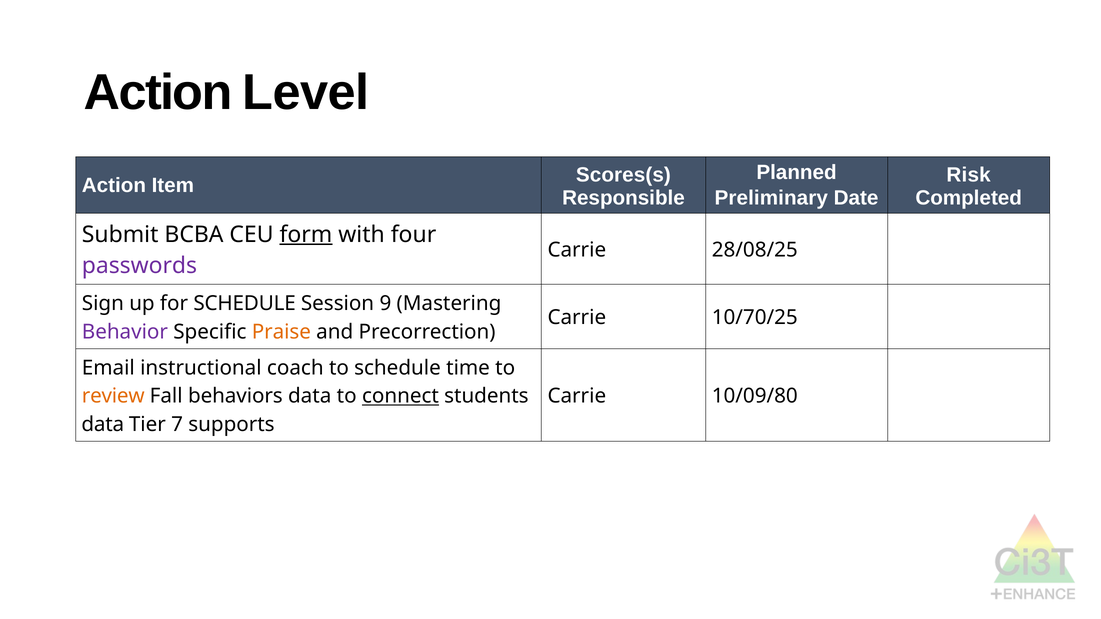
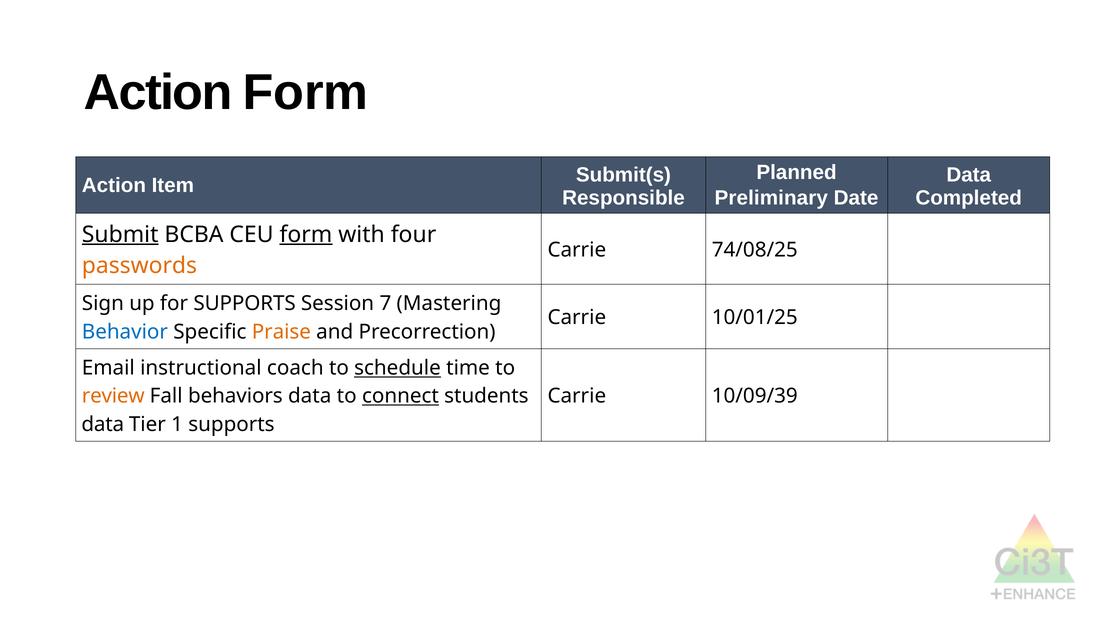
Action Level: Level -> Form
Scores(s: Scores(s -> Submit(s
Risk at (969, 175): Risk -> Data
Submit underline: none -> present
28/08/25: 28/08/25 -> 74/08/25
passwords colour: purple -> orange
for SCHEDULE: SCHEDULE -> SUPPORTS
9: 9 -> 7
10/70/25: 10/70/25 -> 10/01/25
Behavior colour: purple -> blue
schedule at (397, 368) underline: none -> present
10/09/80: 10/09/80 -> 10/09/39
7: 7 -> 1
